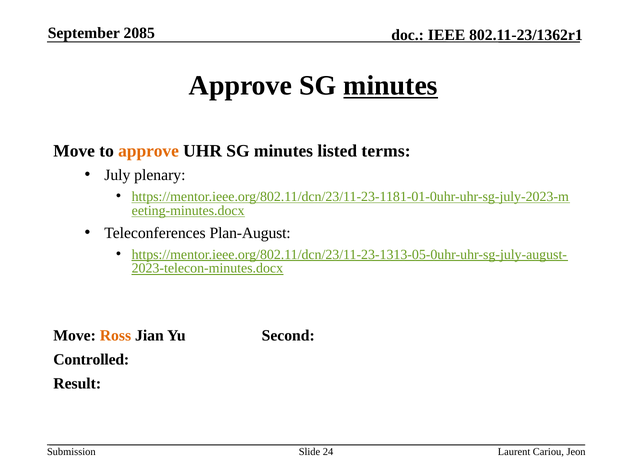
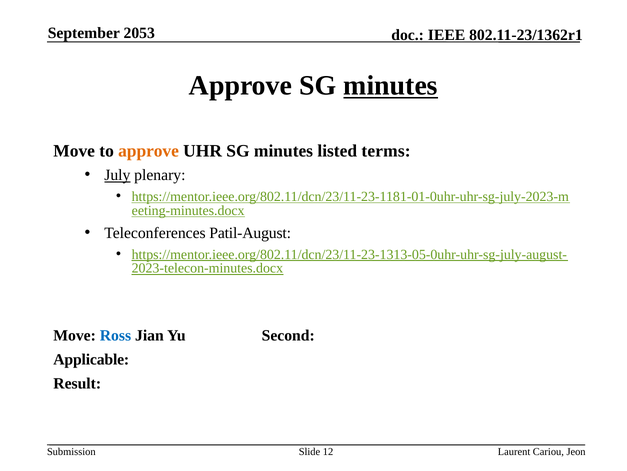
2085: 2085 -> 2053
July underline: none -> present
Plan-August: Plan-August -> Patil-August
Ross colour: orange -> blue
Controlled: Controlled -> Applicable
24: 24 -> 12
